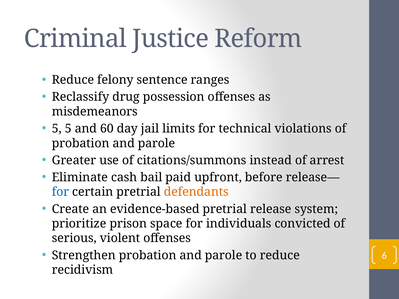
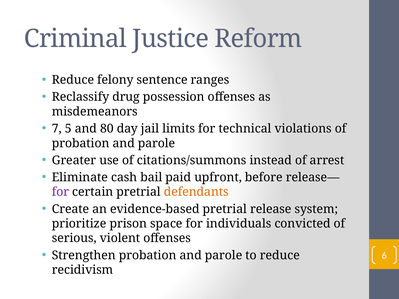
5 at (57, 129): 5 -> 7
60: 60 -> 80
for at (60, 192) colour: blue -> purple
